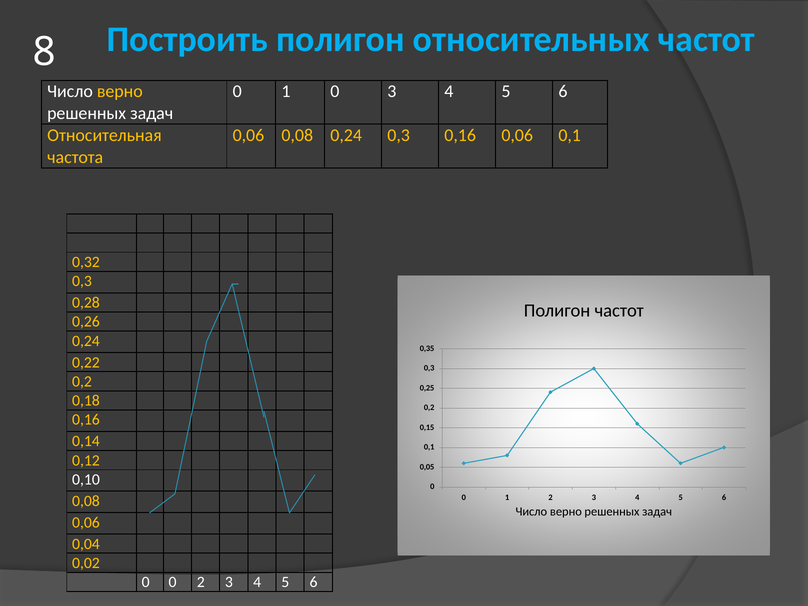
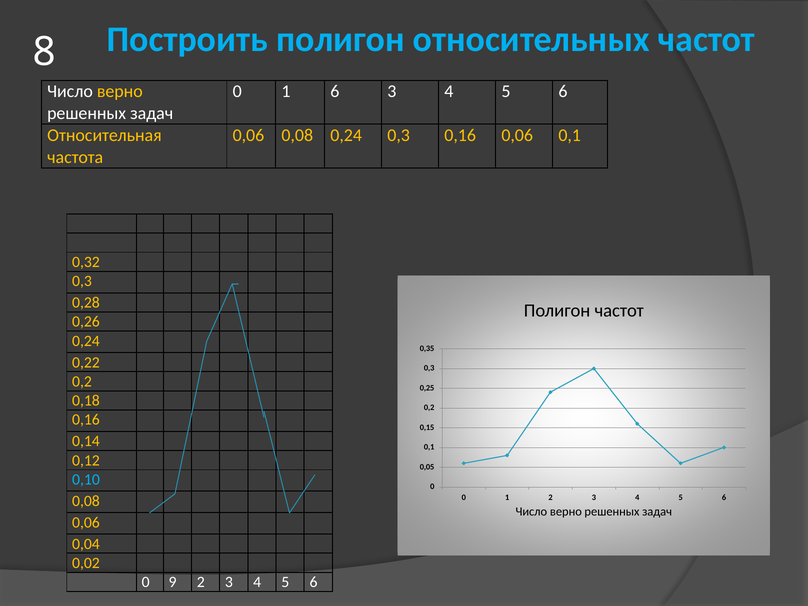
1 0: 0 -> 6
0,10 colour: white -> light blue
0 0: 0 -> 9
